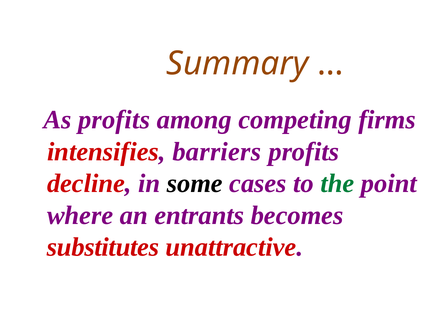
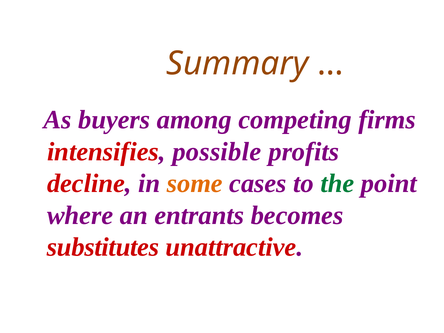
As profits: profits -> buyers
barriers: barriers -> possible
some colour: black -> orange
